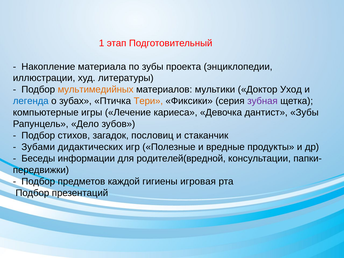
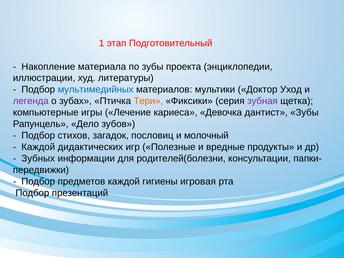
мультимедийных colour: orange -> blue
легенда colour: blue -> purple
стаканчик: стаканчик -> молочный
Зубами at (38, 147): Зубами -> Каждой
Беседы: Беседы -> Зубных
родителей(вредной: родителей(вредной -> родителей(болезни
